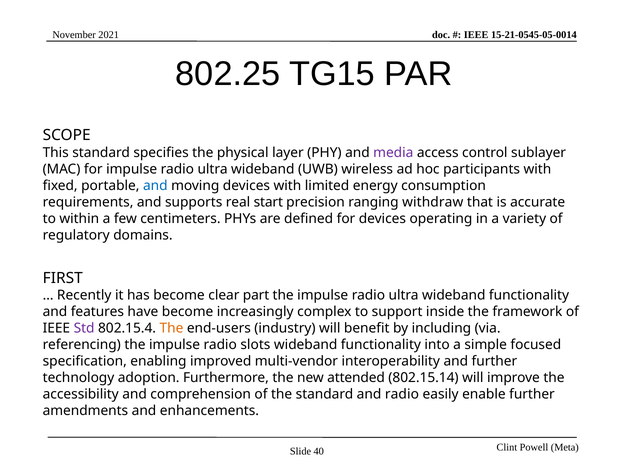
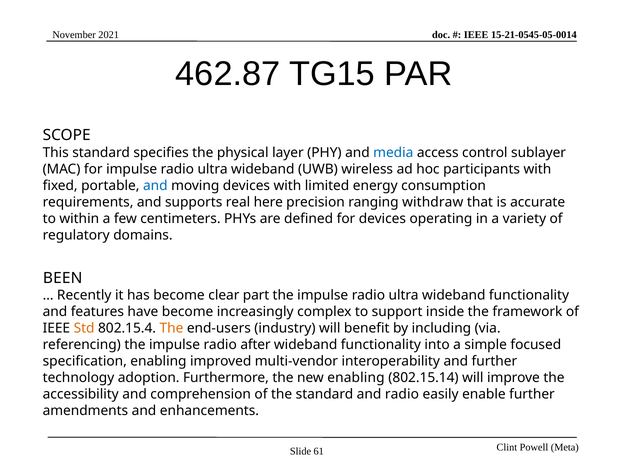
802.25: 802.25 -> 462.87
media colour: purple -> blue
start: start -> here
FIRST: FIRST -> BEEN
Std colour: purple -> orange
slots: slots -> after
new attended: attended -> enabling
40: 40 -> 61
